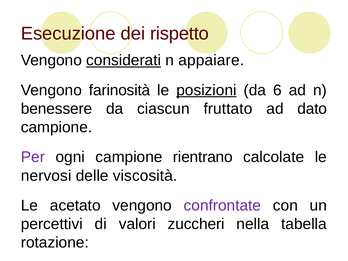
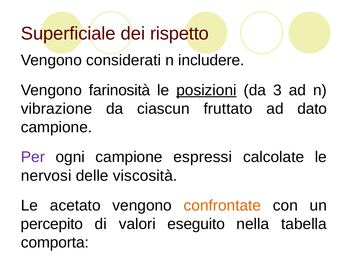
Esecuzione: Esecuzione -> Superficiale
considerati underline: present -> none
appaiare: appaiare -> includere
6: 6 -> 3
benessere: benessere -> vibrazione
rientrano: rientrano -> espressi
confrontate colour: purple -> orange
percettivi: percettivi -> percepito
zuccheri: zuccheri -> eseguito
rotazione: rotazione -> comporta
